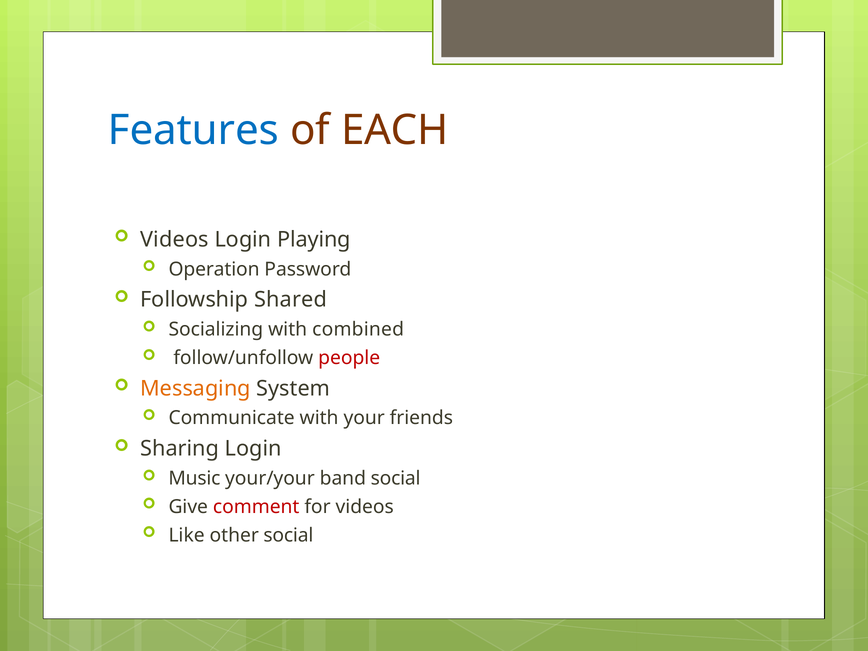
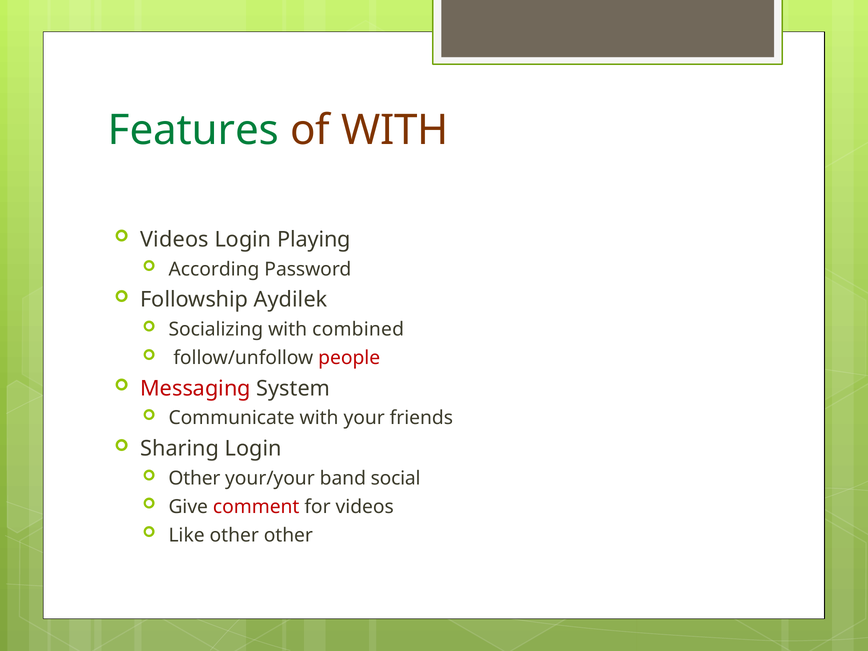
Features colour: blue -> green
of EACH: EACH -> WITH
Operation: Operation -> According
Shared: Shared -> Aydilek
Messaging colour: orange -> red
Music at (194, 478): Music -> Other
other social: social -> other
